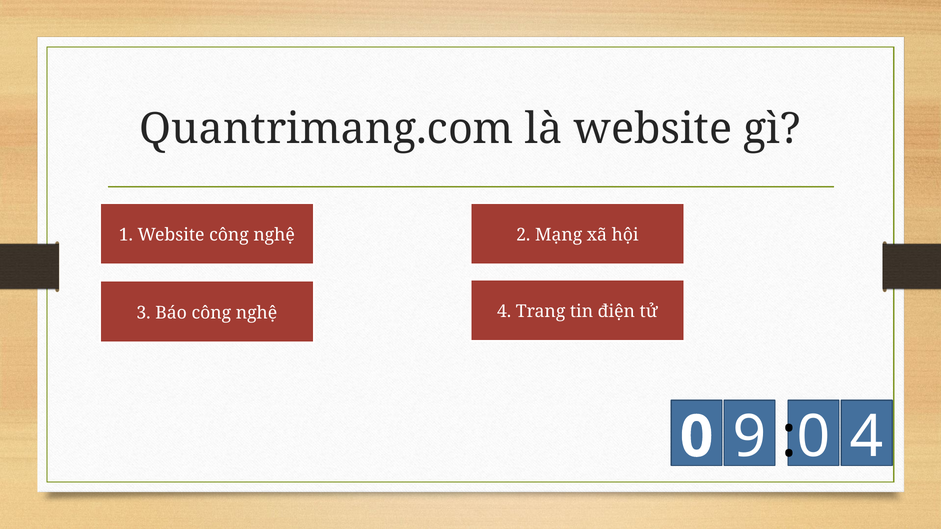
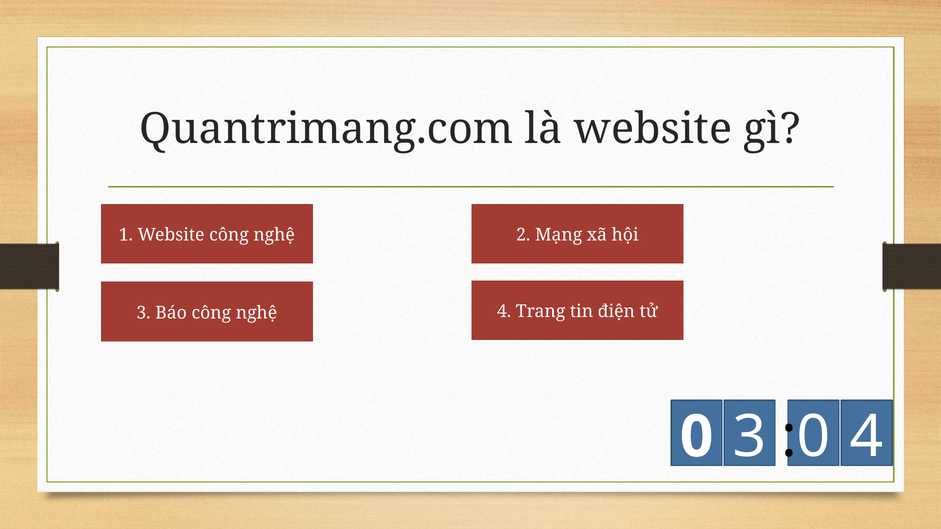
0 9: 9 -> 3
